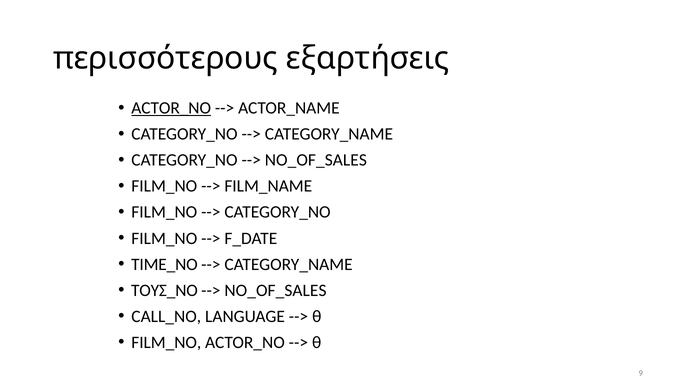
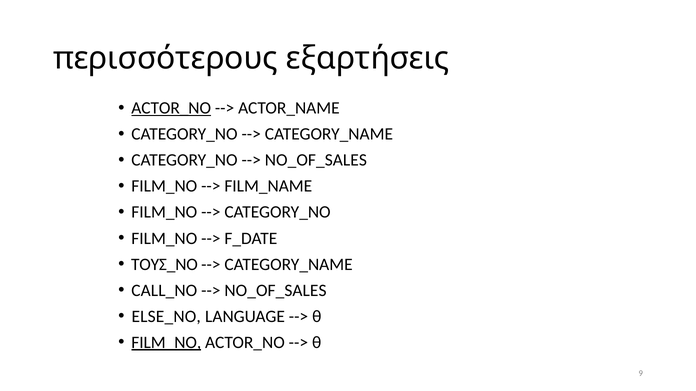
TIME_NO: TIME_NO -> ΤΟΥΣ_NO
ΤΟΥΣ_NO: ΤΟΥΣ_NO -> CALL_NO
CALL_NO: CALL_NO -> ELSE_NO
FILM_NO at (166, 343) underline: none -> present
